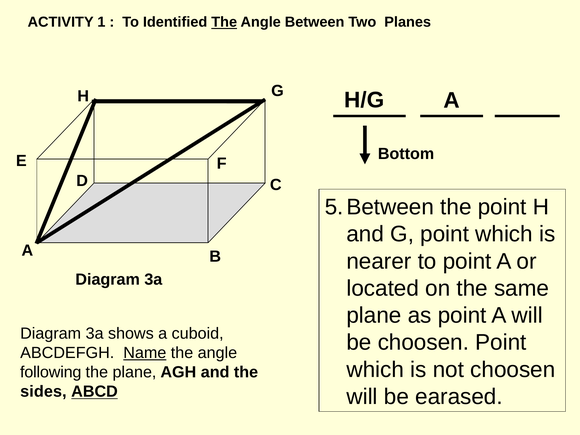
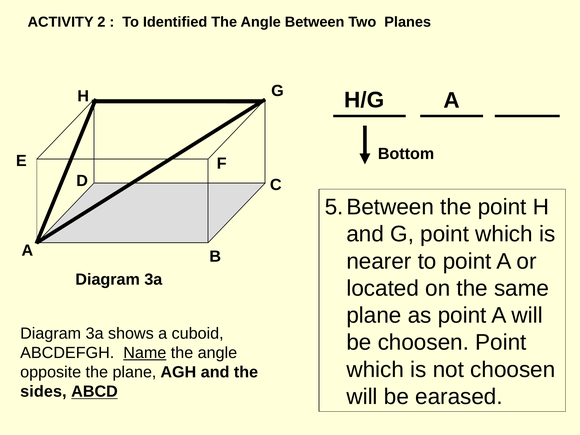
1: 1 -> 2
The at (224, 22) underline: present -> none
following: following -> opposite
